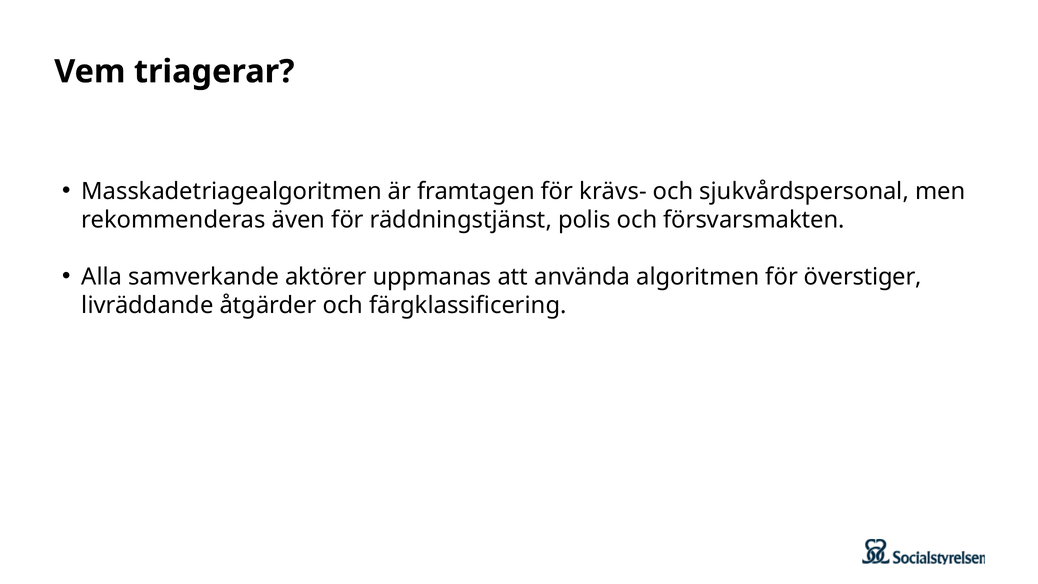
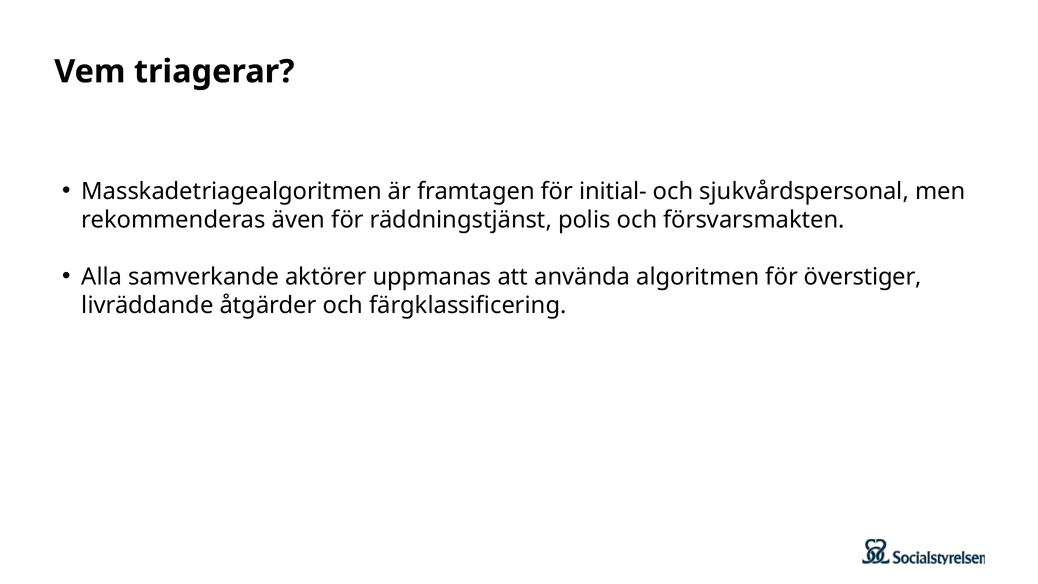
krävs-: krävs- -> initial-
